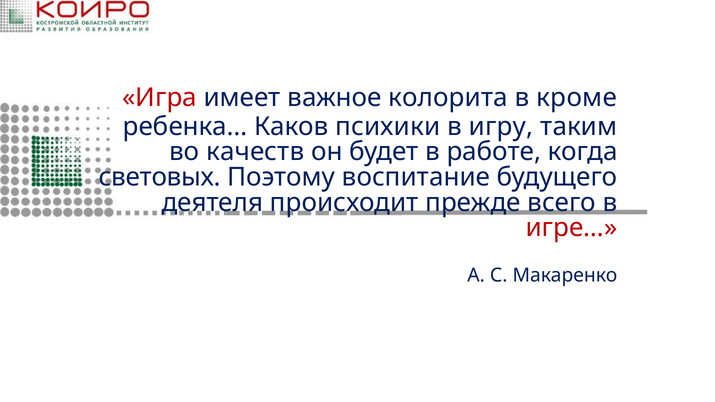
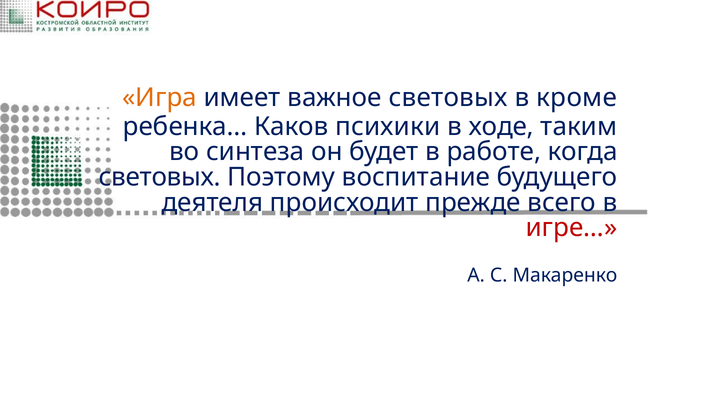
Игра colour: red -> orange
важное колорита: колорита -> световых
игру: игру -> ходе
качеств: качеств -> синтеза
